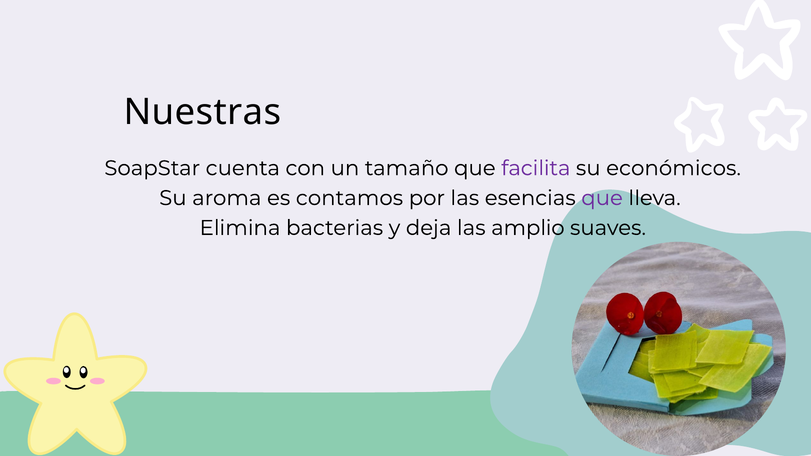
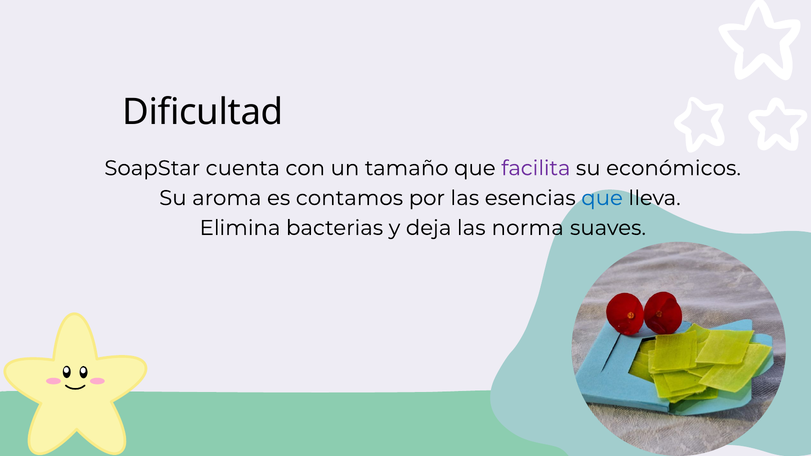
Nuestras: Nuestras -> Dificultad
que at (602, 198) colour: purple -> blue
amplio: amplio -> norma
